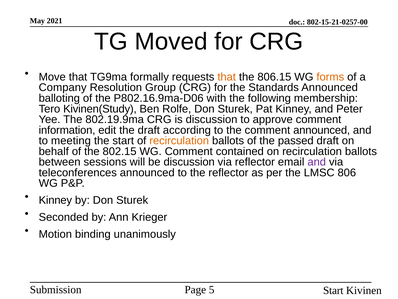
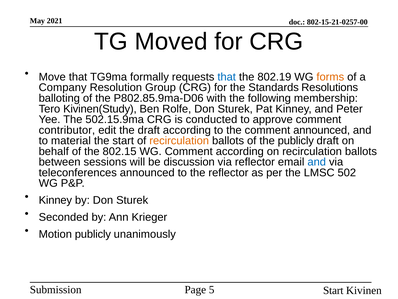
that at (227, 77) colour: orange -> blue
806.15: 806.15 -> 802.19
Standards Announced: Announced -> Resolutions
P802.16.9ma-D06: P802.16.9ma-D06 -> P802.85.9ma-D06
802.19.9ma: 802.19.9ma -> 502.15.9ma
is discussion: discussion -> conducted
information: information -> contributor
meeting: meeting -> material
the passed: passed -> publicly
Comment contained: contained -> according
and at (317, 162) colour: purple -> blue
806: 806 -> 502
Motion binding: binding -> publicly
